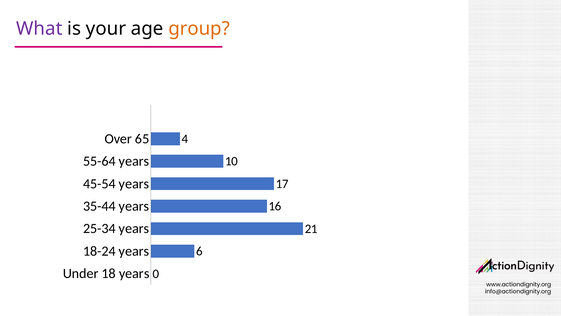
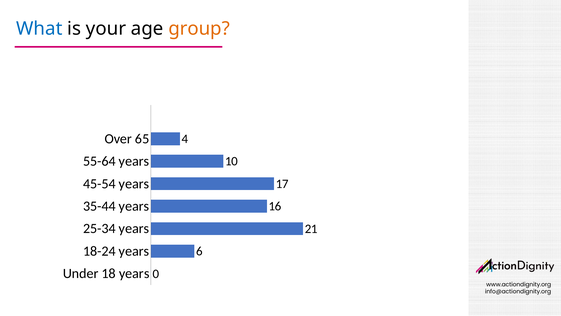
What colour: purple -> blue
